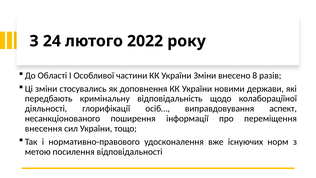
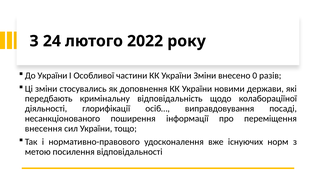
До Області: Області -> України
8: 8 -> 0
аспект: аспект -> посаді
